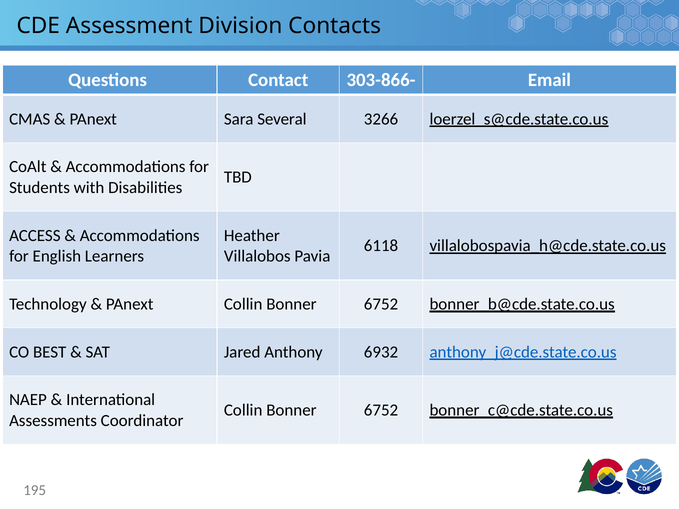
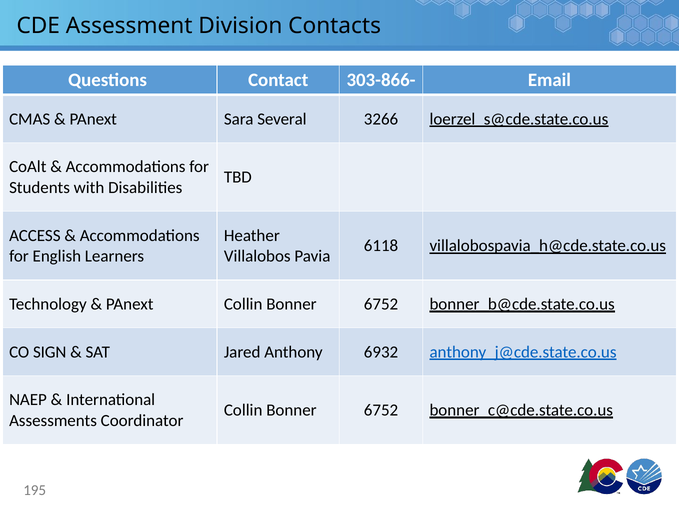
BEST: BEST -> SIGN
